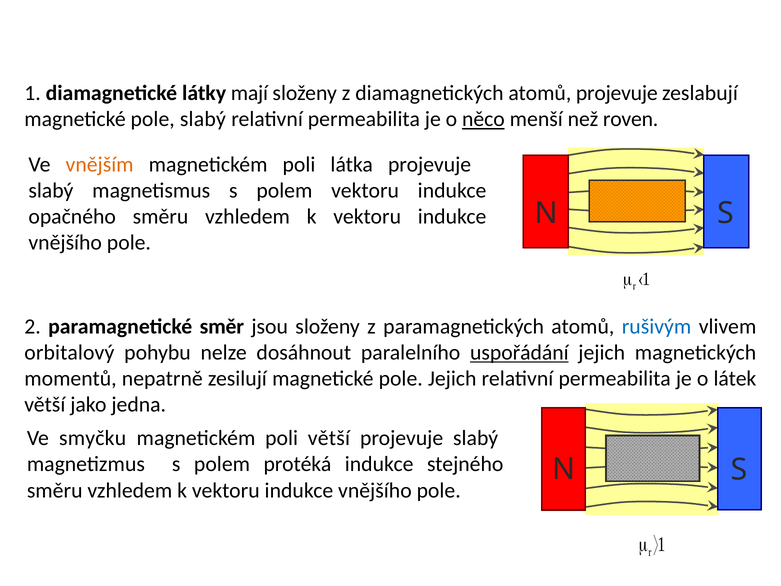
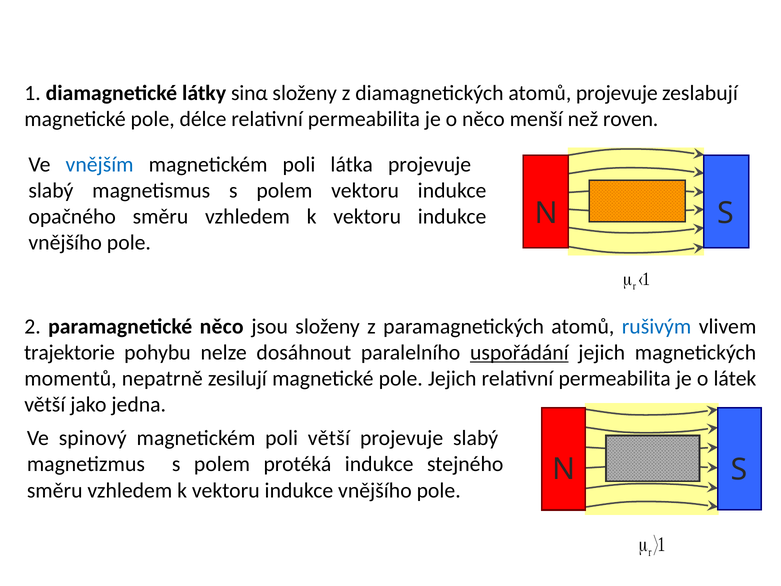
mají: mají -> sinα
pole slabý: slabý -> délce
něco at (483, 119) underline: present -> none
vnějším colour: orange -> blue
paramagnetické směr: směr -> něco
orbitalový: orbitalový -> trajektorie
smyčku: smyčku -> spinový
